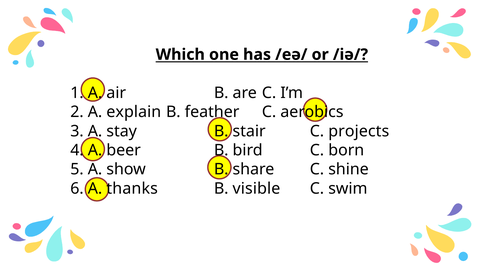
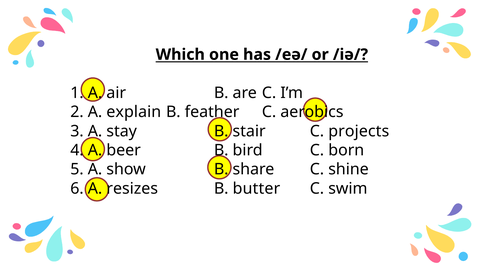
thanks: thanks -> resizes
visible: visible -> butter
